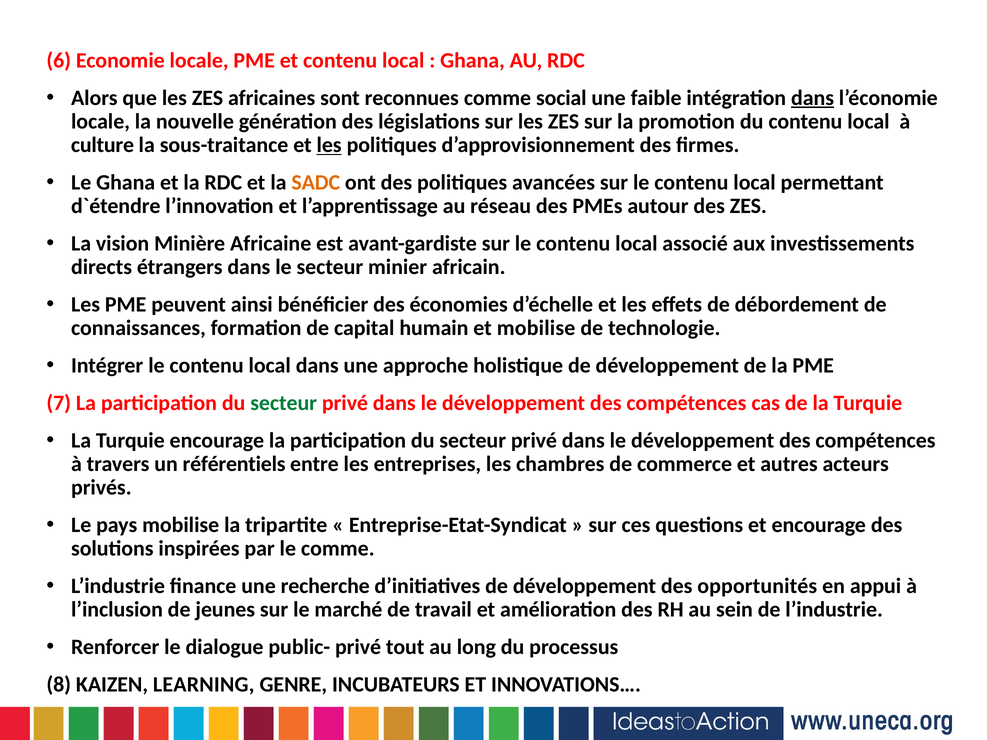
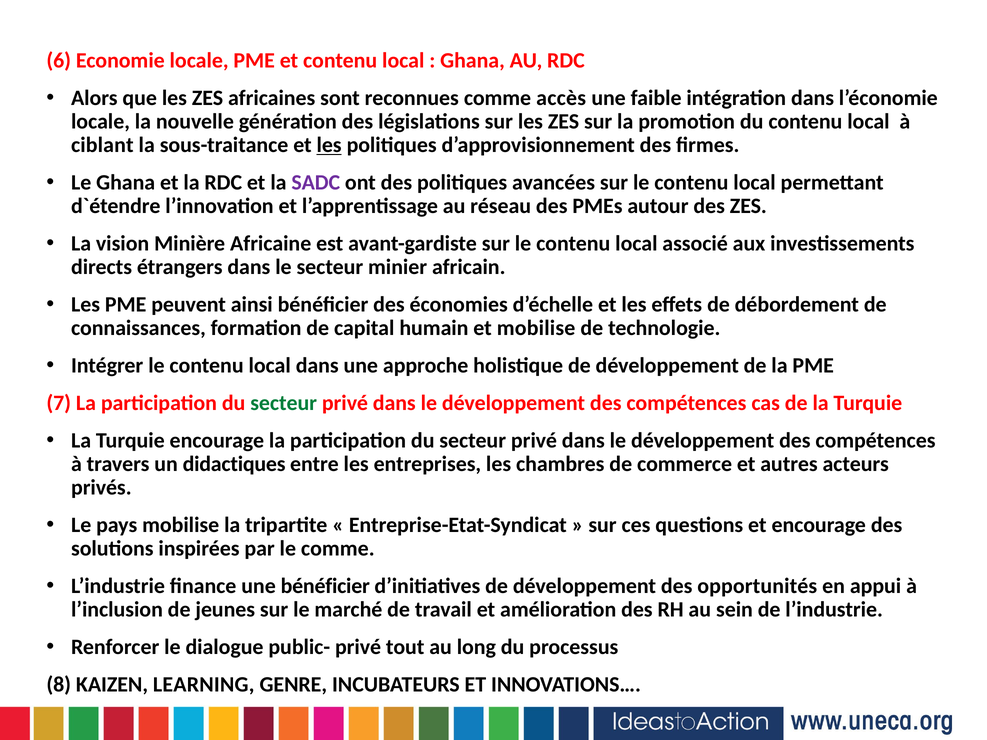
social: social -> accès
dans at (813, 98) underline: present -> none
culture: culture -> ciblant
SADC colour: orange -> purple
référentiels: référentiels -> didactiques
une recherche: recherche -> bénéficier
